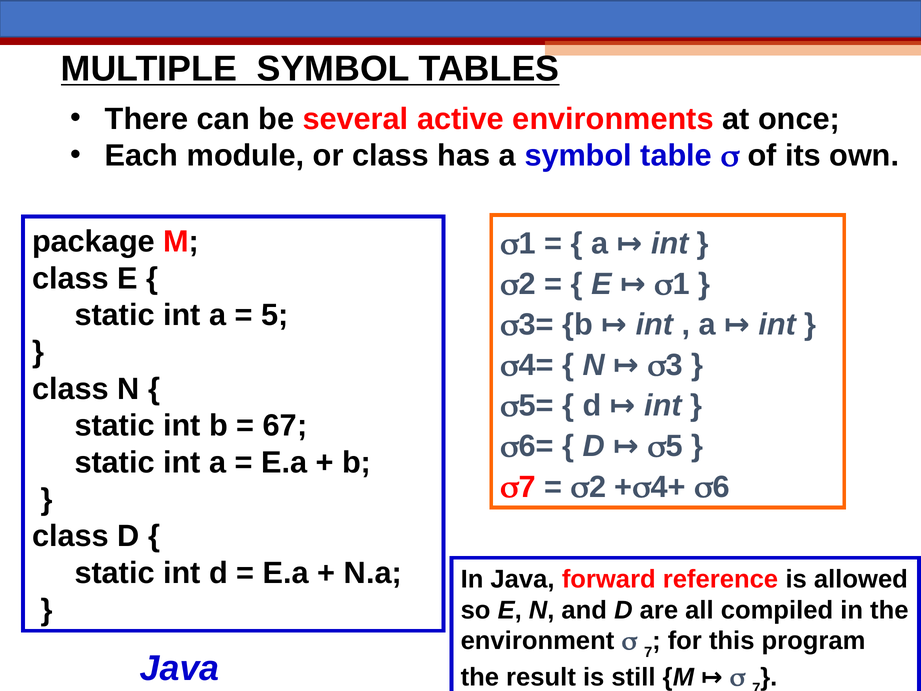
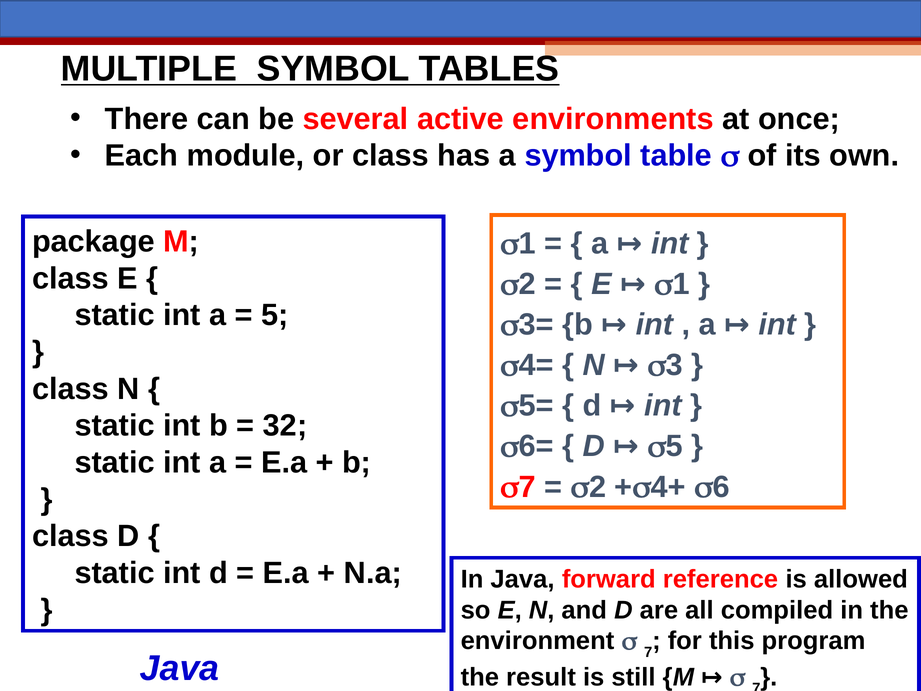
67: 67 -> 32
